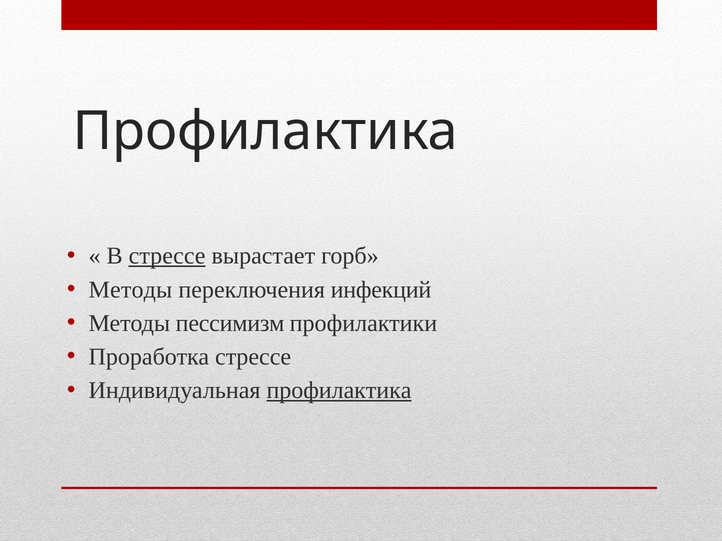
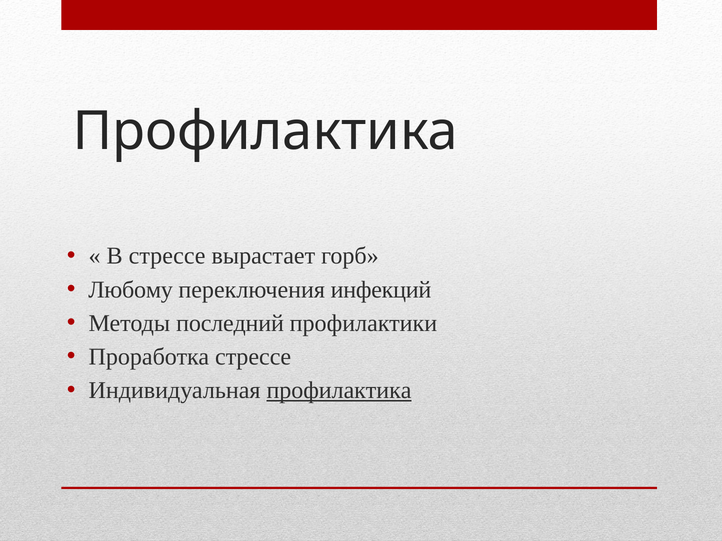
стрессе at (167, 256) underline: present -> none
Методы at (130, 290): Методы -> Любому
пессимизм: пессимизм -> последний
